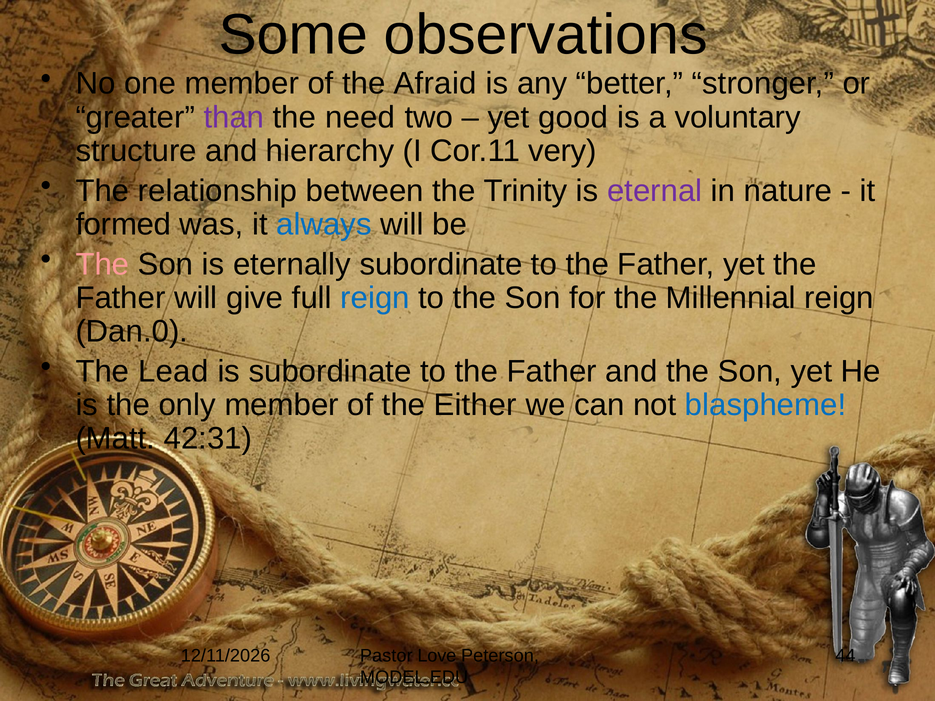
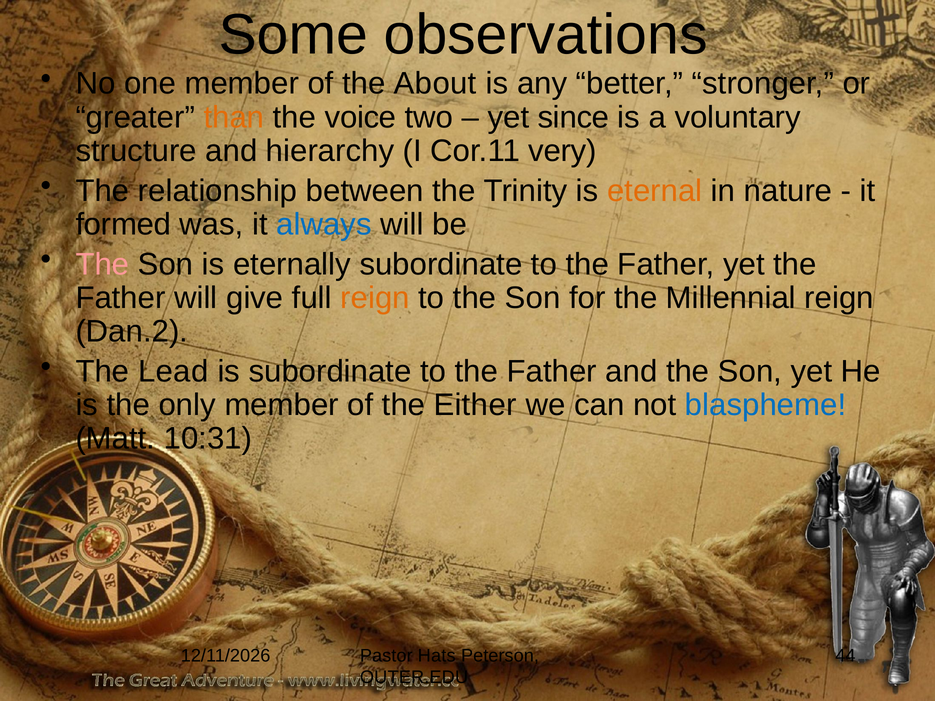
Afraid: Afraid -> About
than colour: purple -> orange
need: need -> voice
good: good -> since
eternal colour: purple -> orange
reign at (375, 298) colour: blue -> orange
Dan.0: Dan.0 -> Dan.2
42:31: 42:31 -> 10:31
Love: Love -> Hats
MODEL.EDU: MODEL.EDU -> OUTER.EDU
